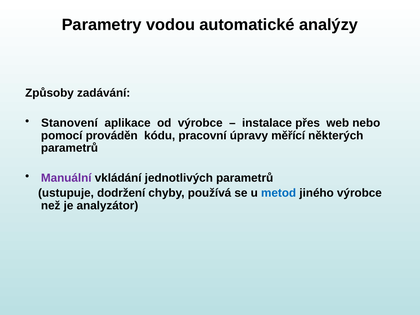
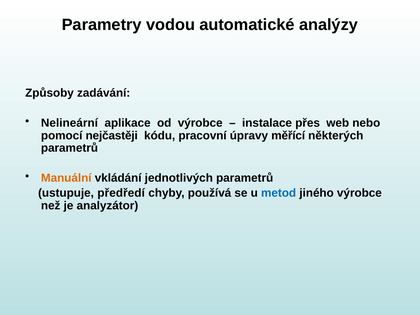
Stanovení: Stanovení -> Nelineární
prováděn: prováděn -> nejčastěji
Manuální colour: purple -> orange
dodržení: dodržení -> předředí
